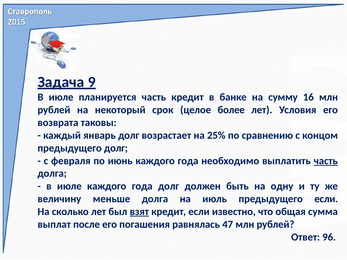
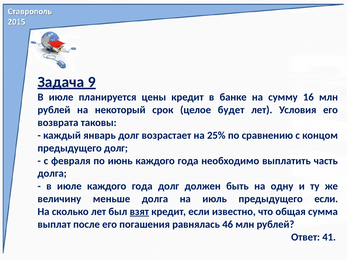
планируется часть: часть -> цены
более: более -> будет
часть at (326, 161) underline: present -> none
47: 47 -> 46
96: 96 -> 41
